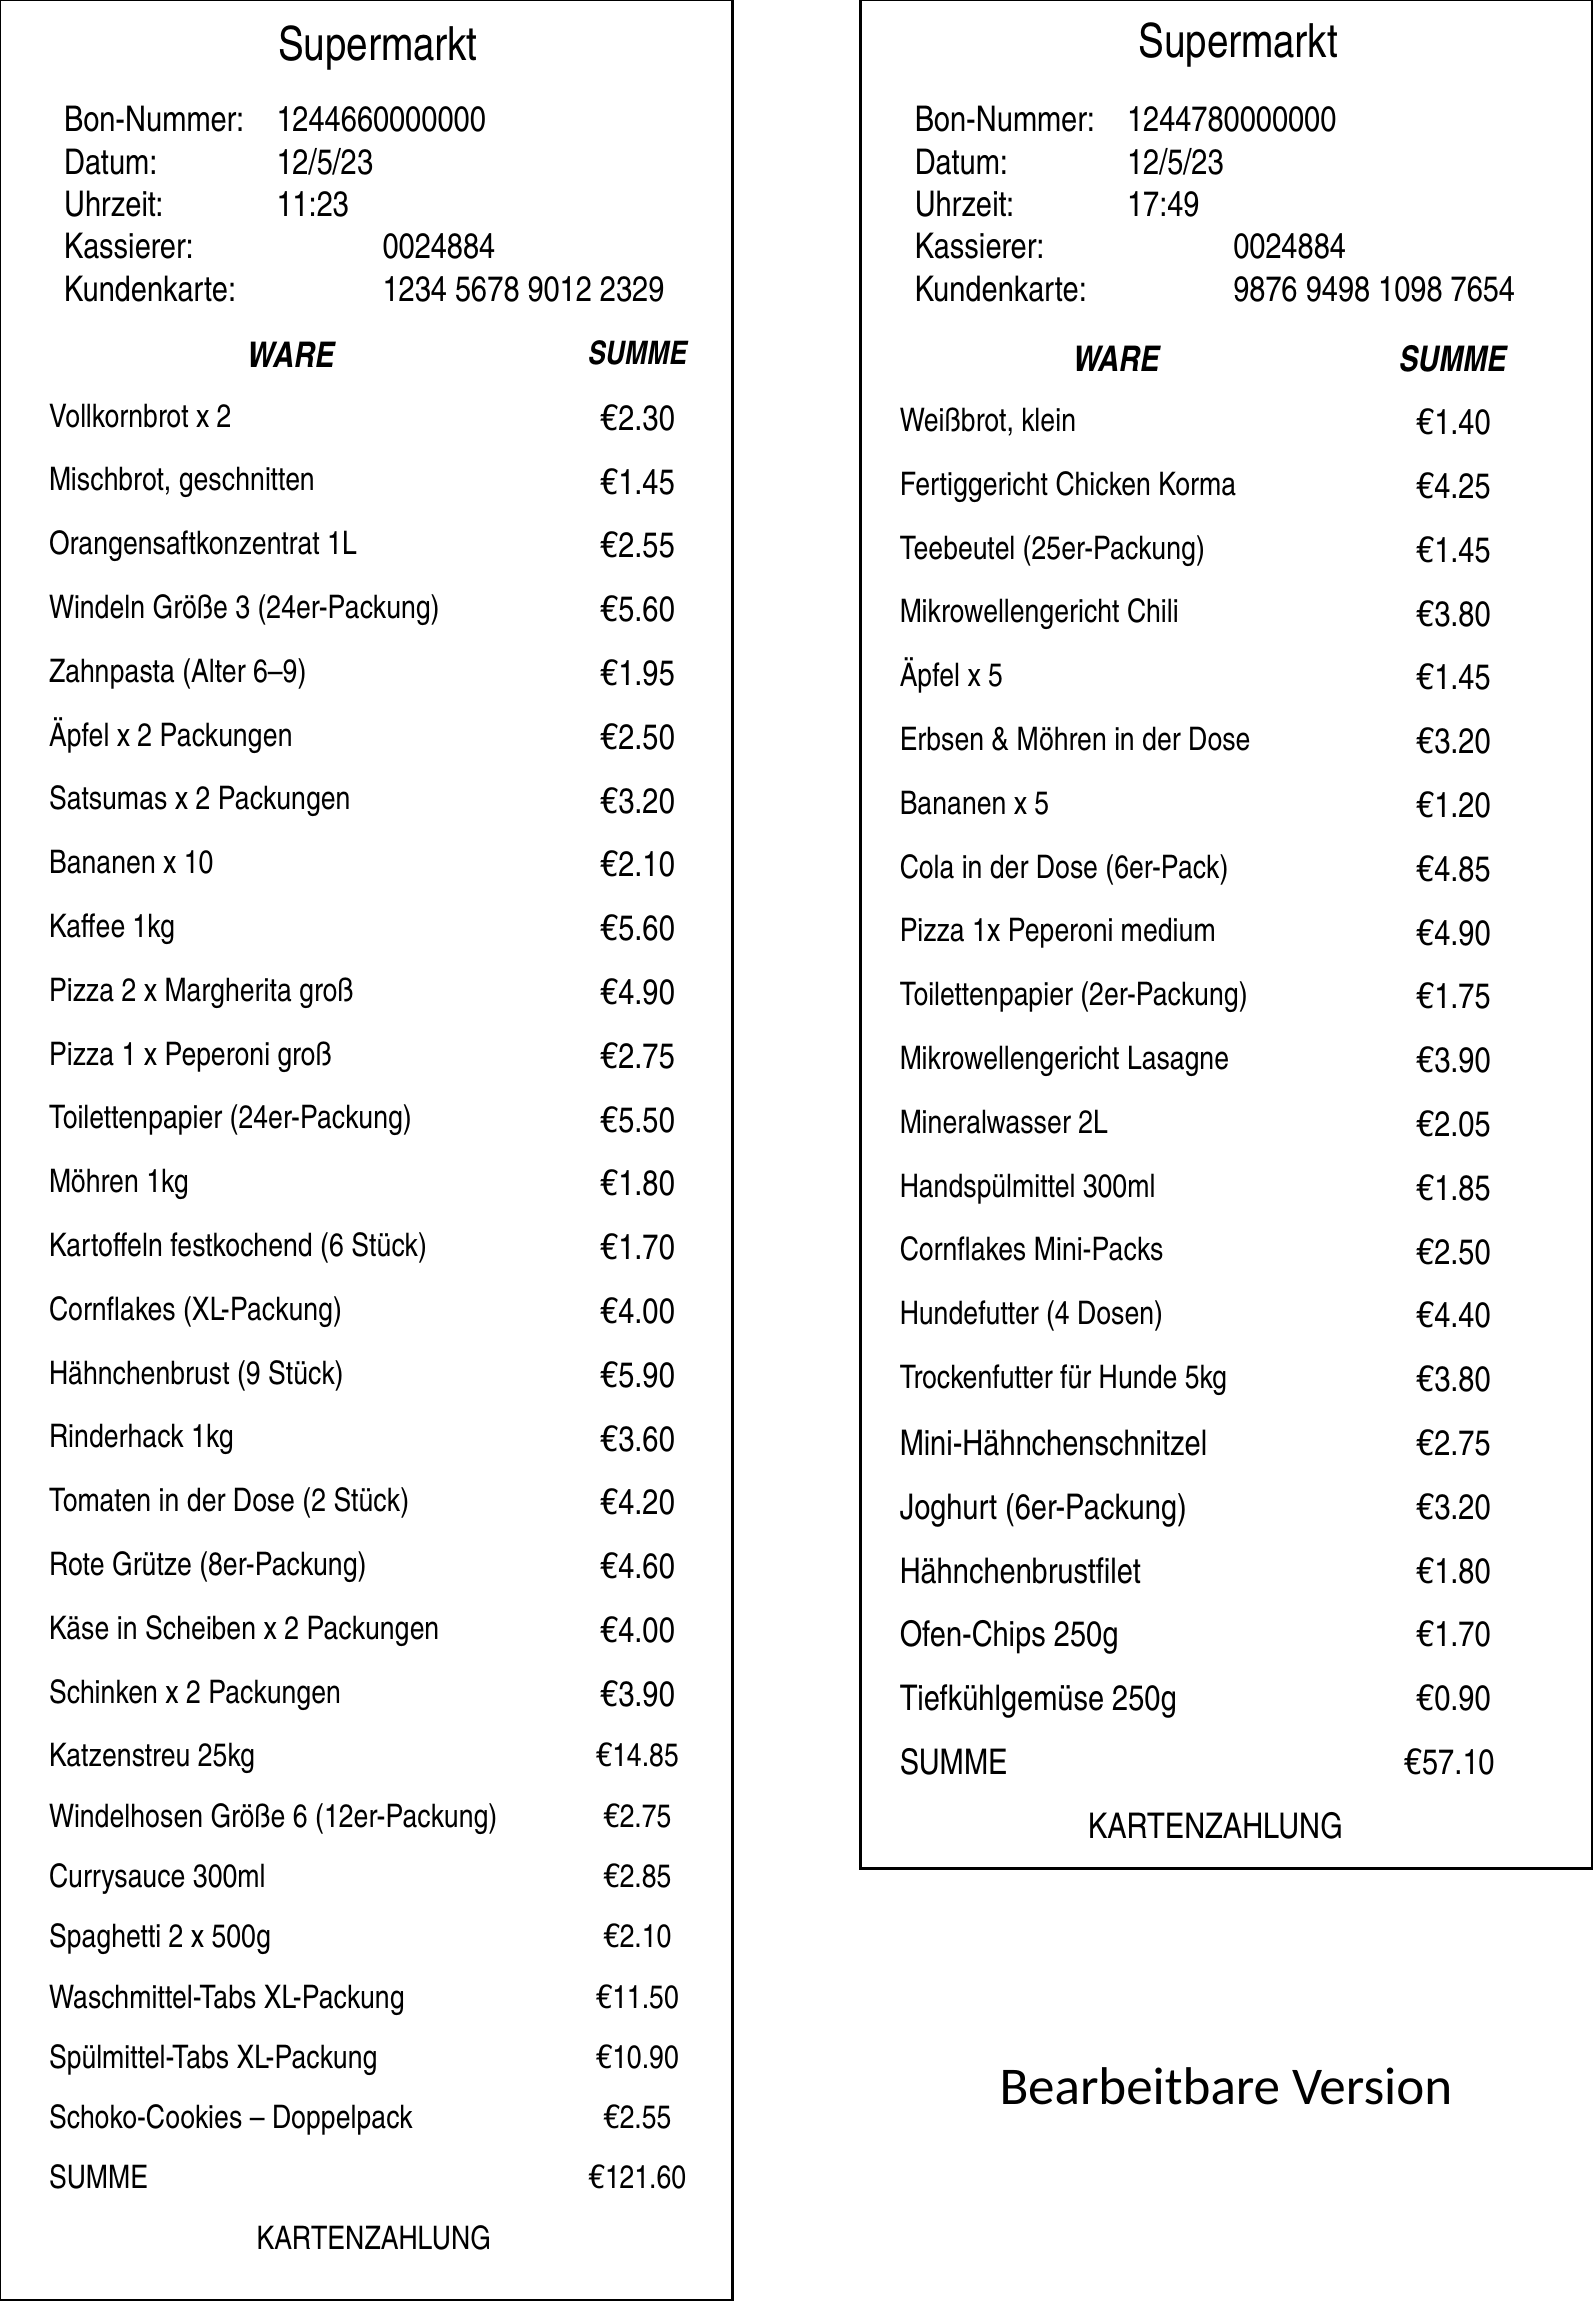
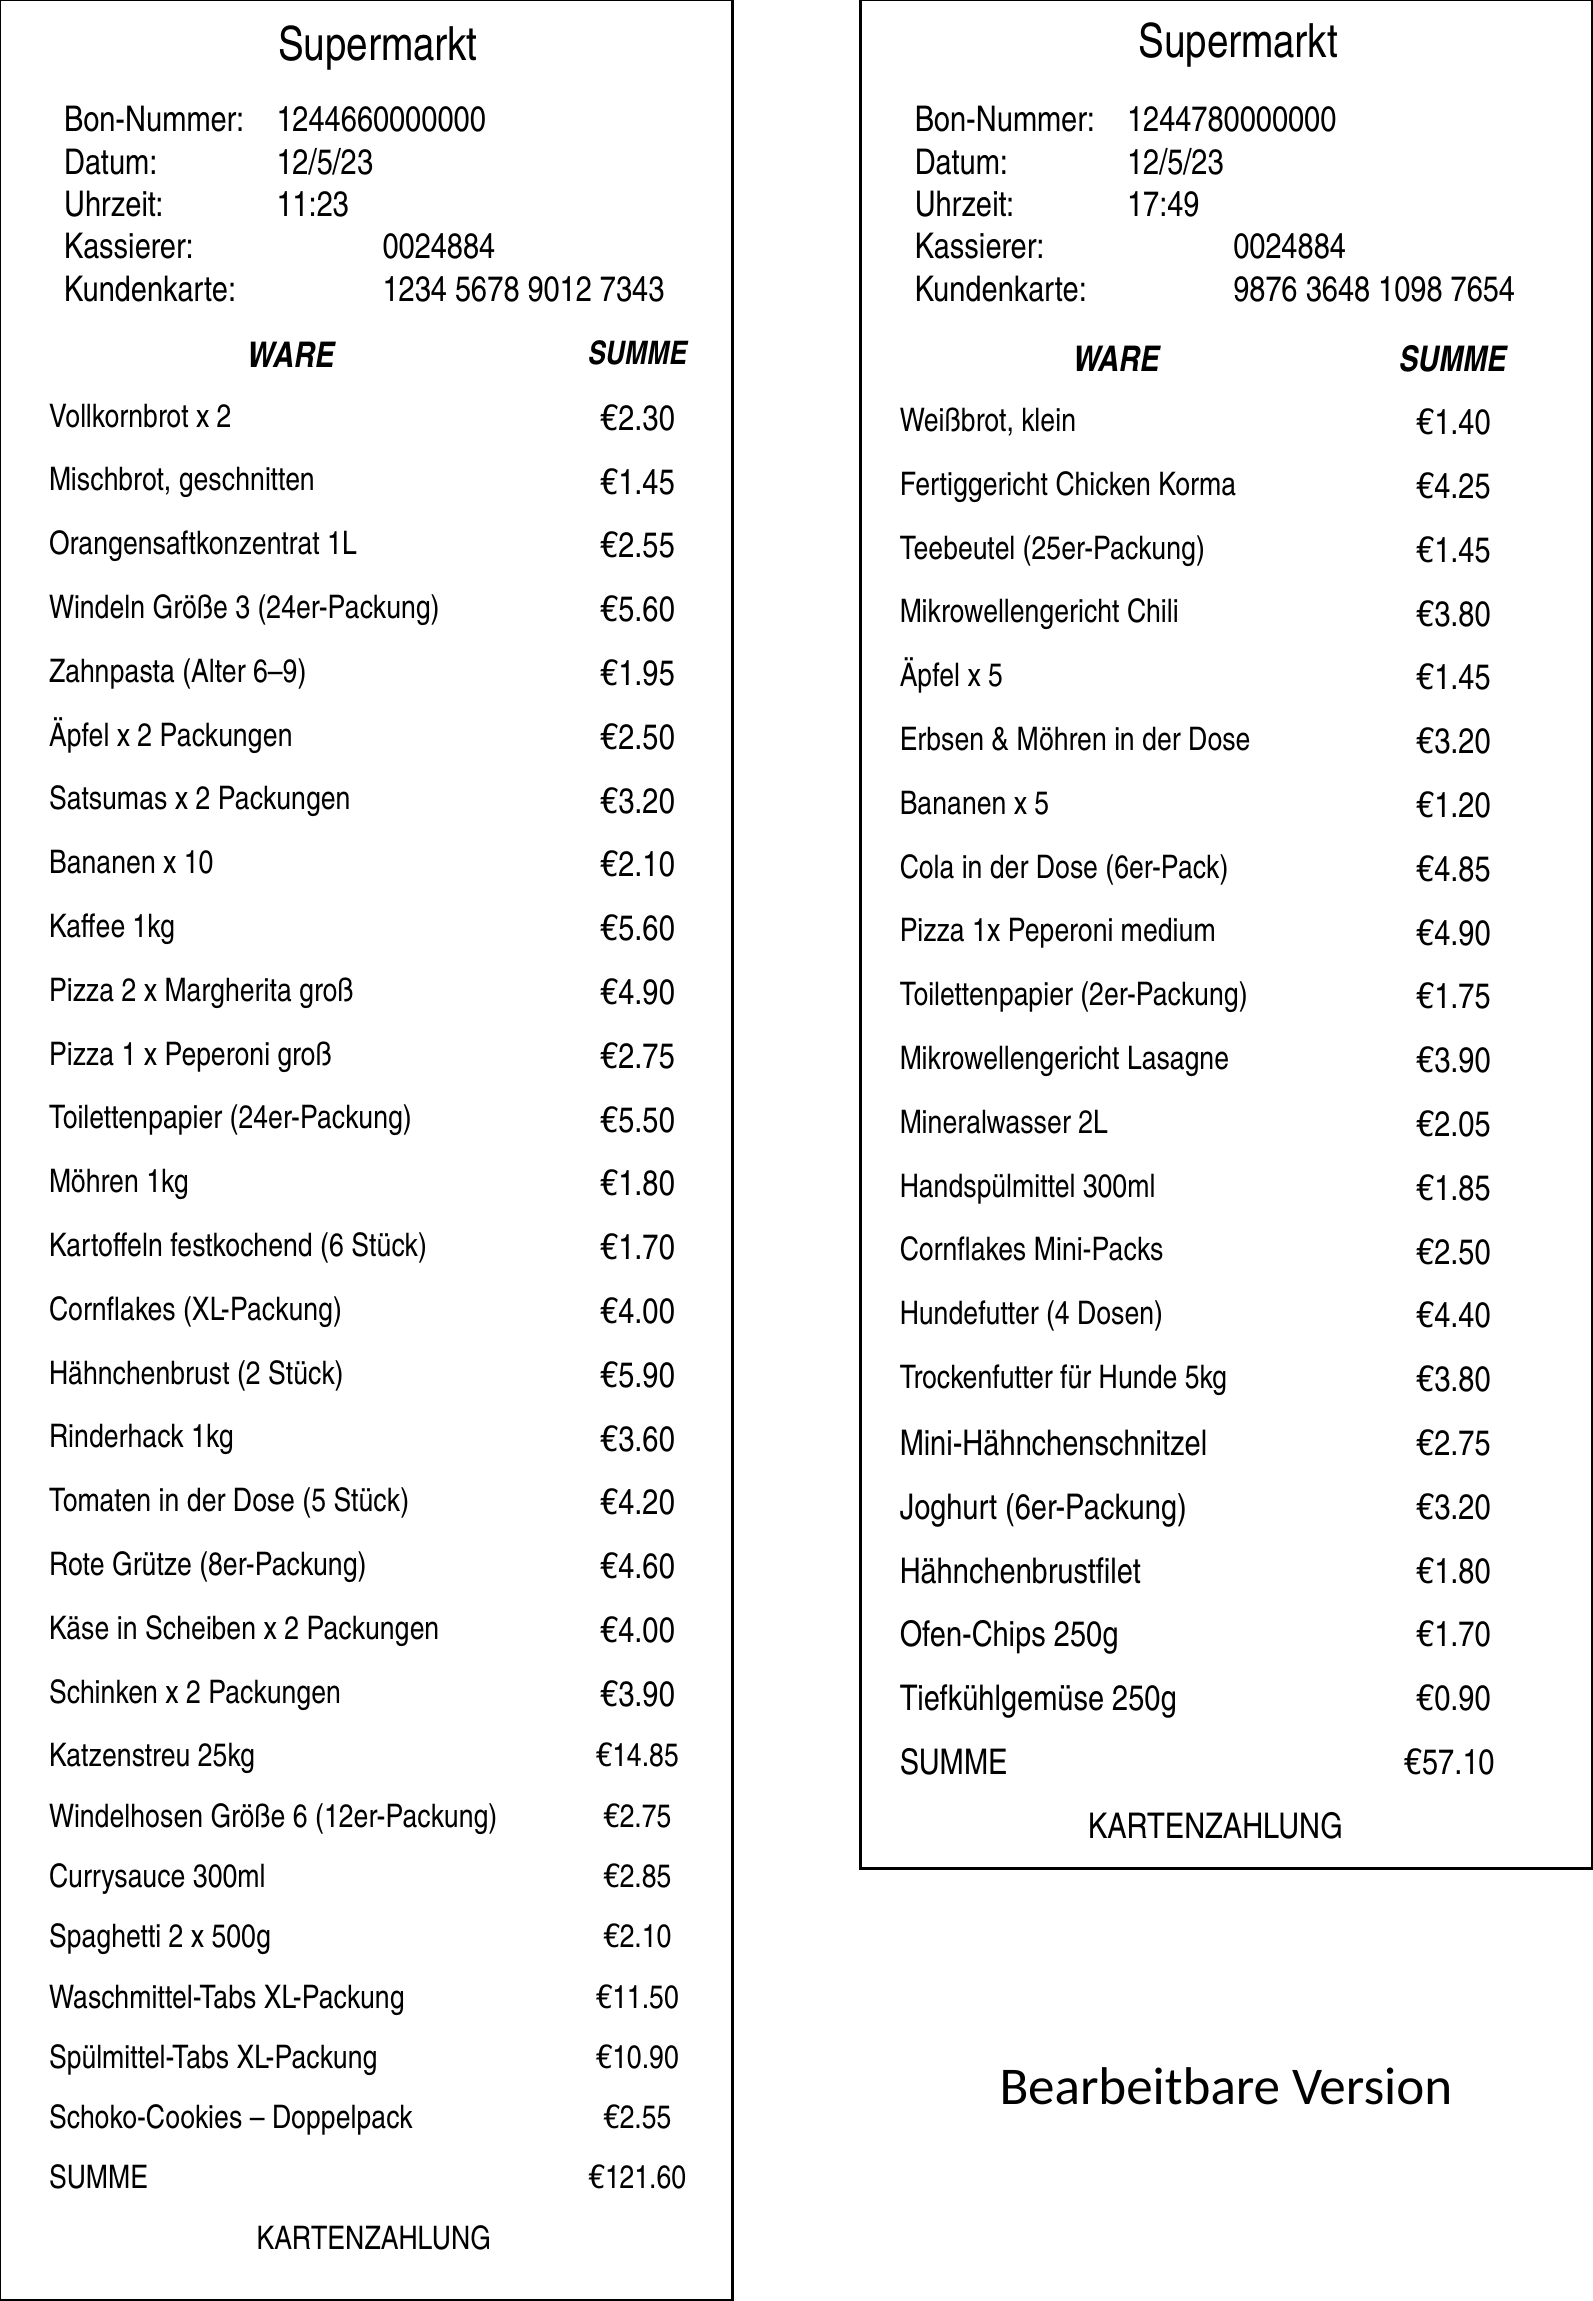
2329: 2329 -> 7343
9498: 9498 -> 3648
Hähnchenbrust 9: 9 -> 2
Dose 2: 2 -> 5
